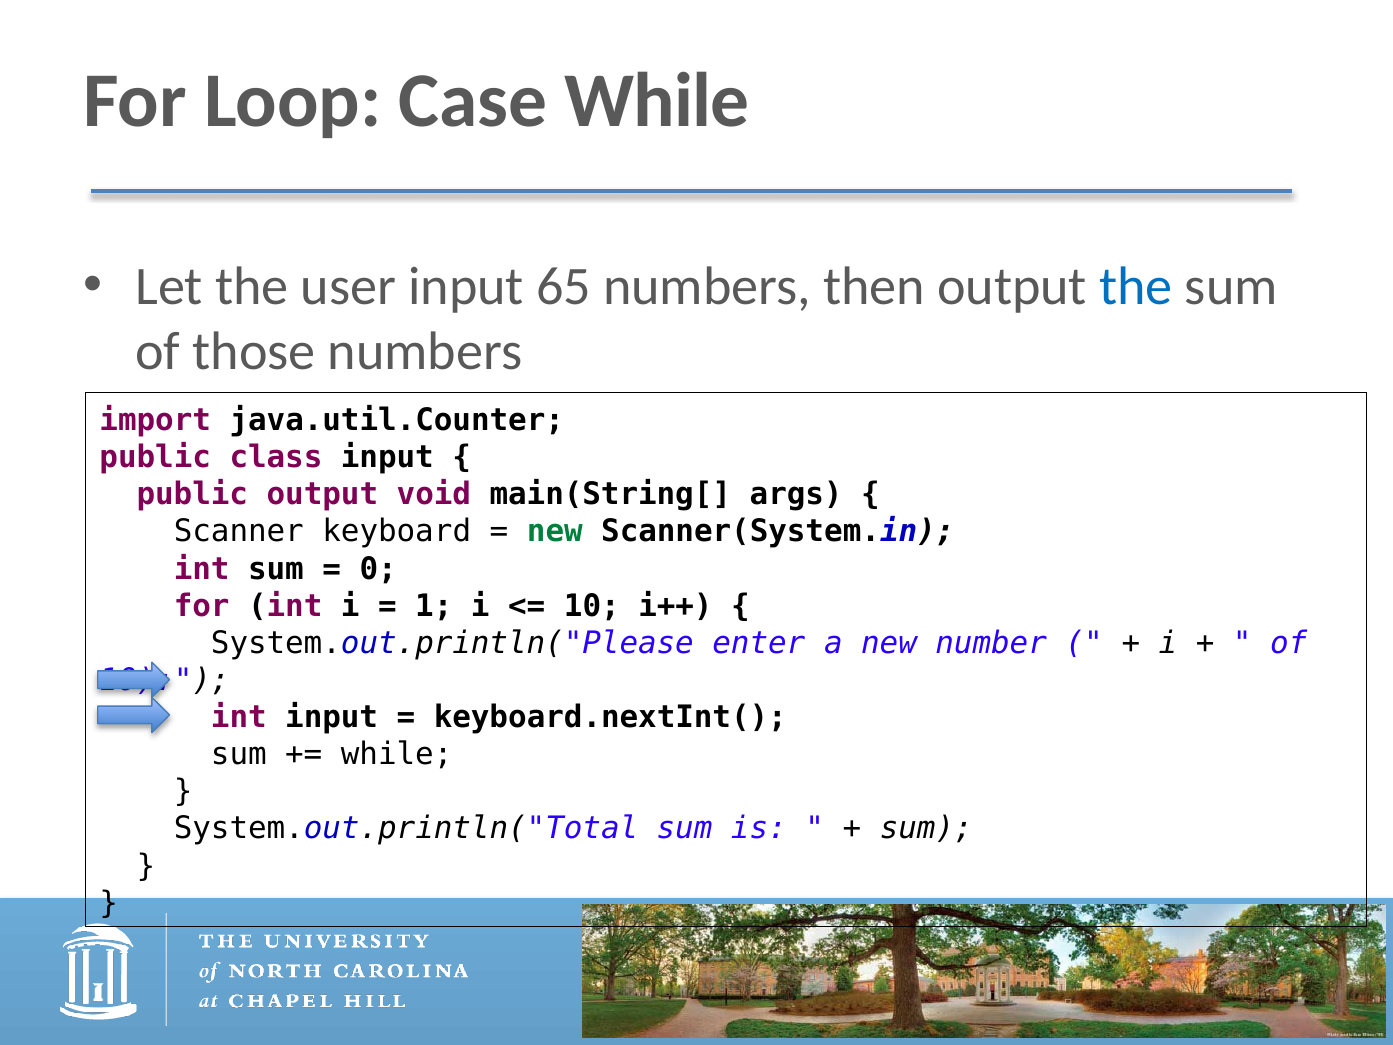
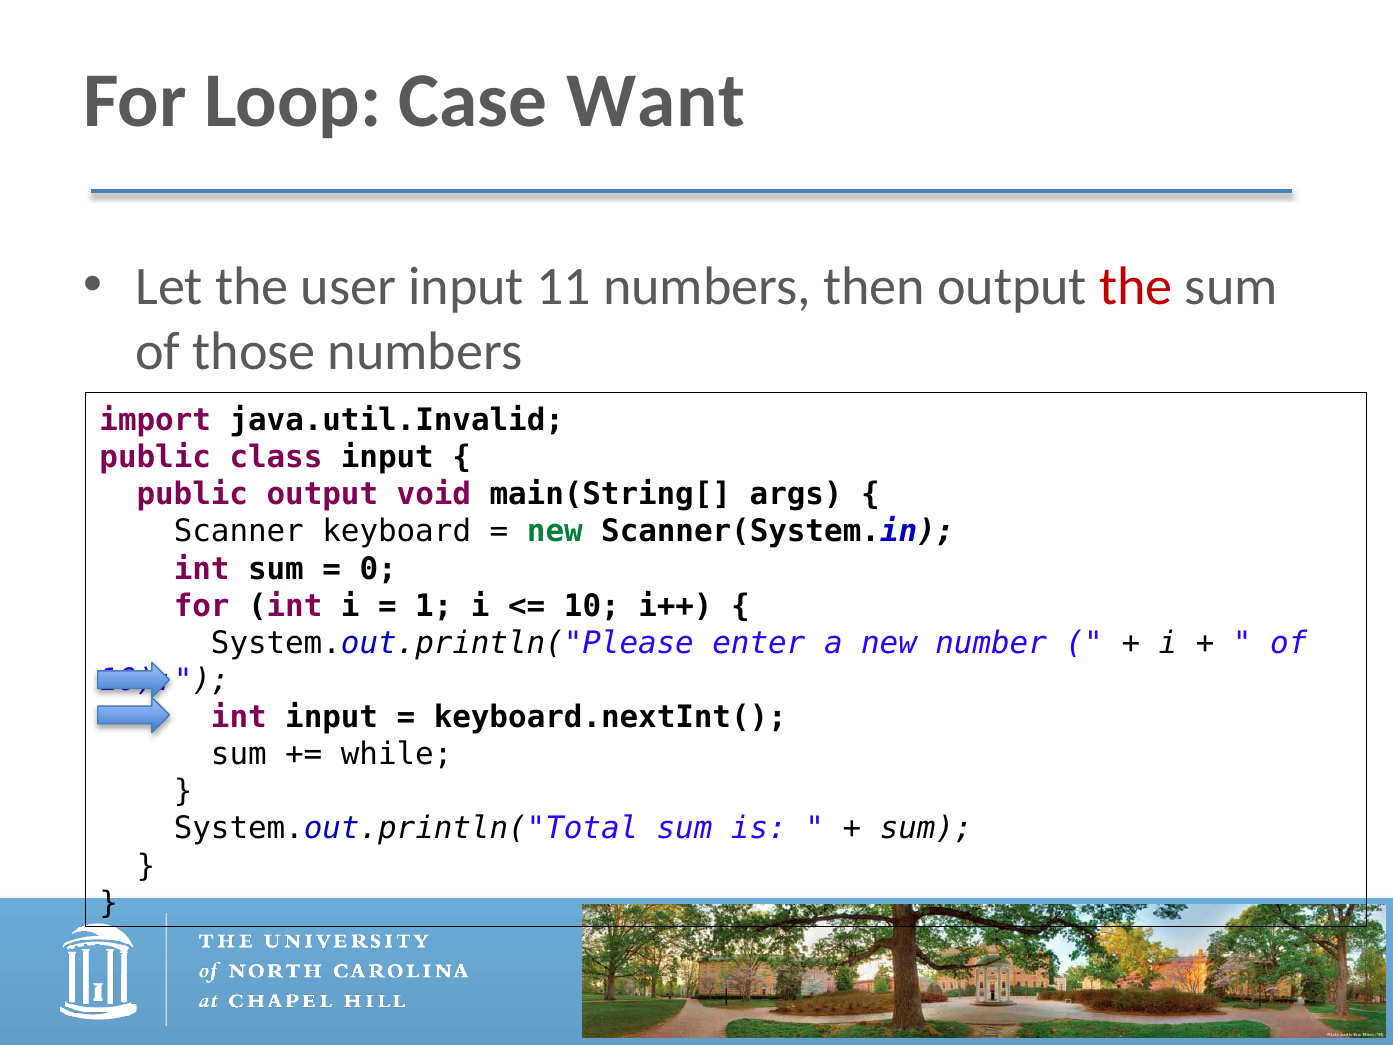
Case While: While -> Want
65: 65 -> 11
the at (1136, 287) colour: blue -> red
java.util.Counter: java.util.Counter -> java.util.Invalid
